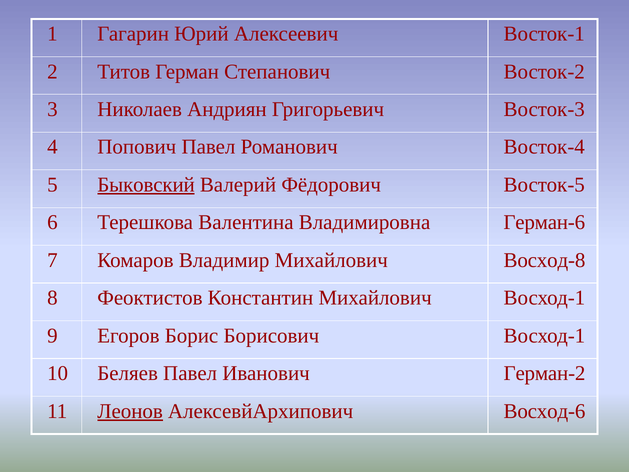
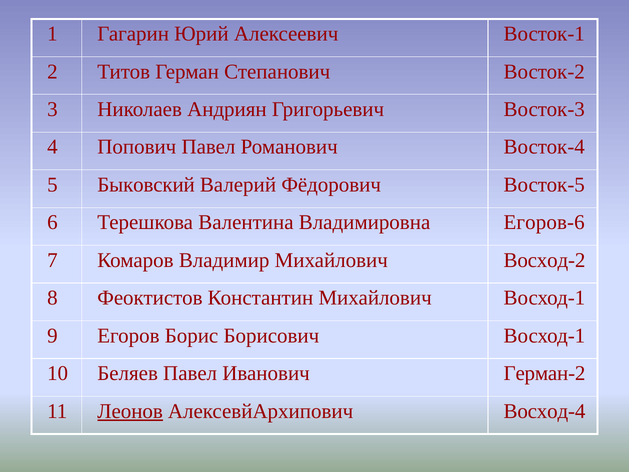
Быковский underline: present -> none
Герман-6: Герман-6 -> Егоров-6
Восход-8: Восход-8 -> Восход-2
Восход-6: Восход-6 -> Восход-4
